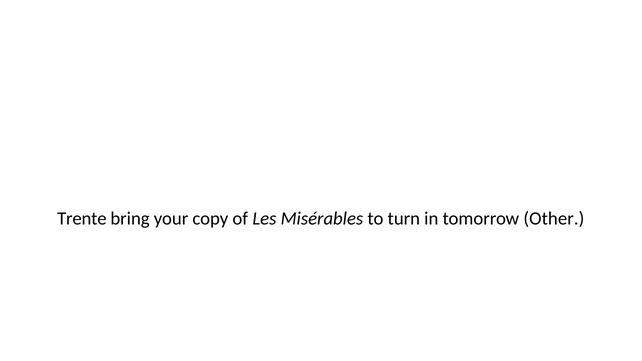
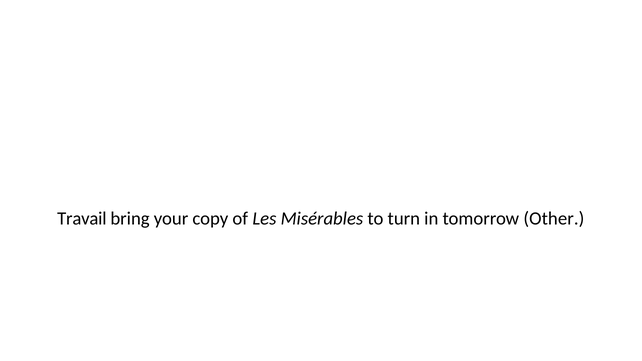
Trente: Trente -> Travail
